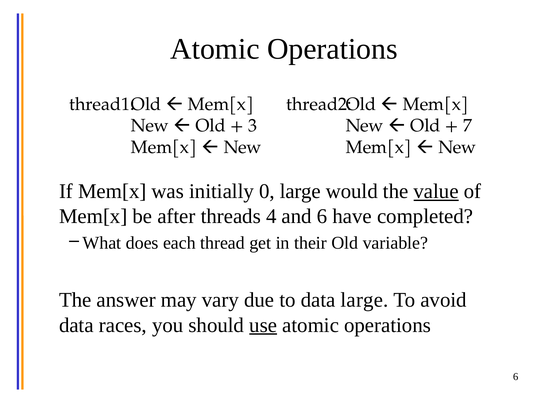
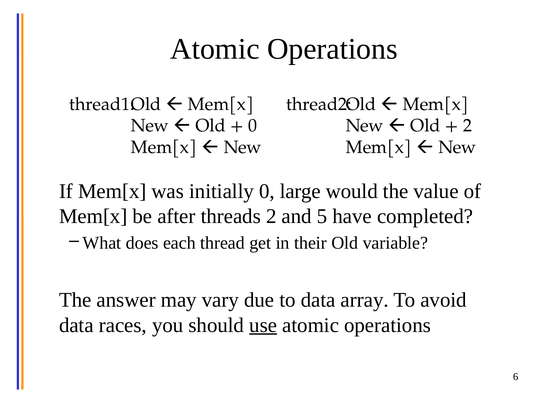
3 at (253, 126): 3 -> 0
7 at (467, 126): 7 -> 2
value underline: present -> none
threads 4: 4 -> 2
and 6: 6 -> 5
data large: large -> array
